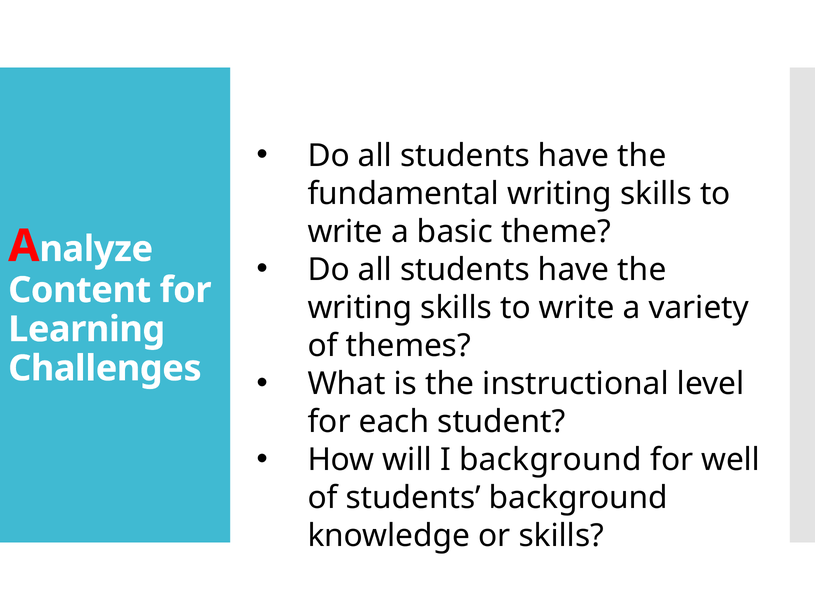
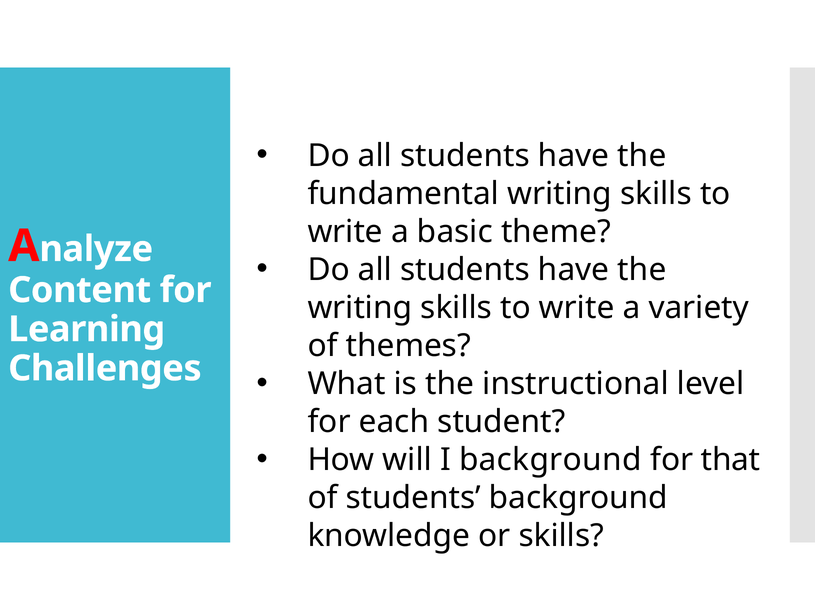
well: well -> that
